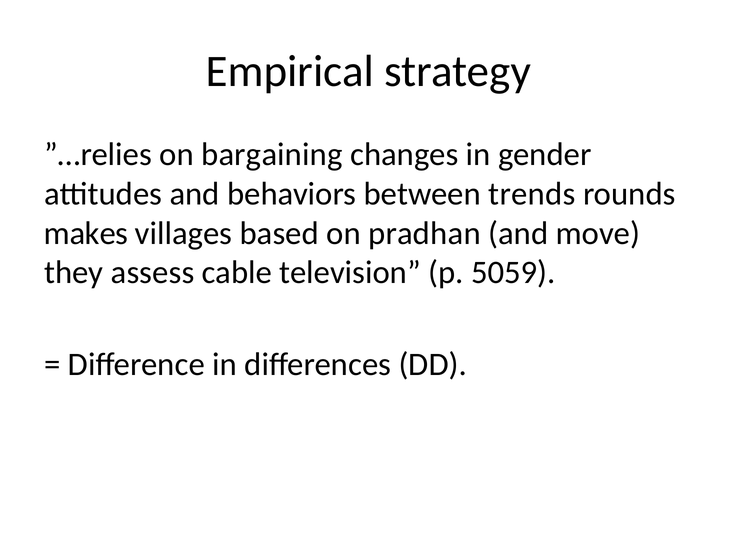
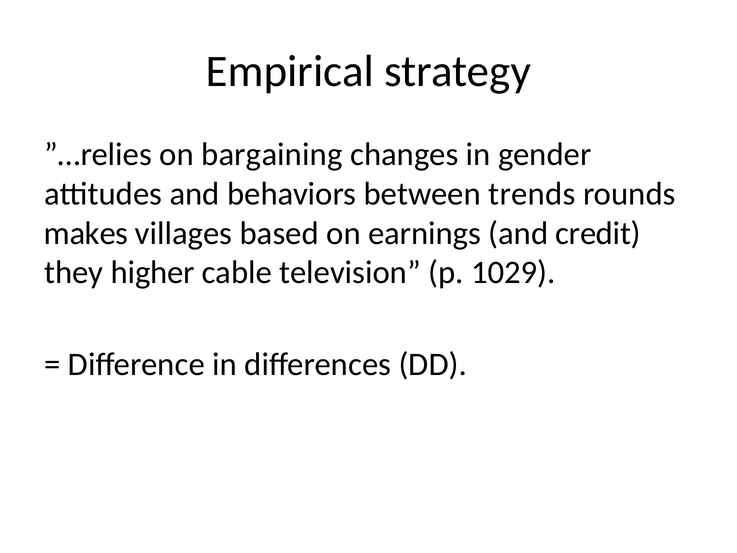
pradhan: pradhan -> earnings
move: move -> credit
assess: assess -> higher
5059: 5059 -> 1029
